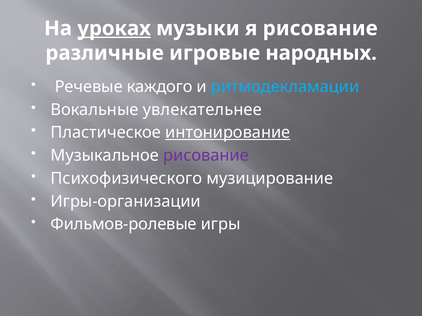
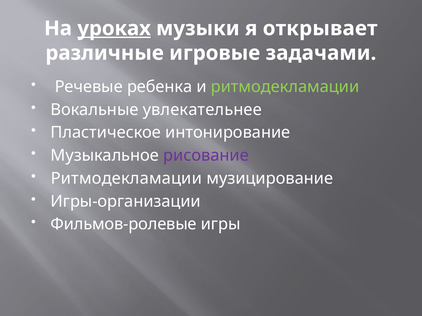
я рисование: рисование -> открывает
народных: народных -> задачами
каждого: каждого -> ребенка
ритмодекламации at (285, 87) colour: light blue -> light green
интонирование underline: present -> none
Психофизического at (126, 179): Психофизического -> Ритмодекламации
